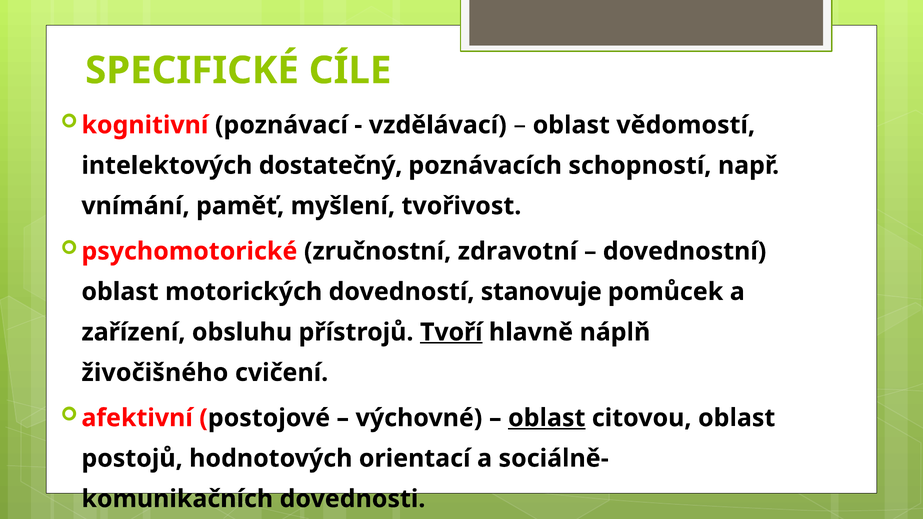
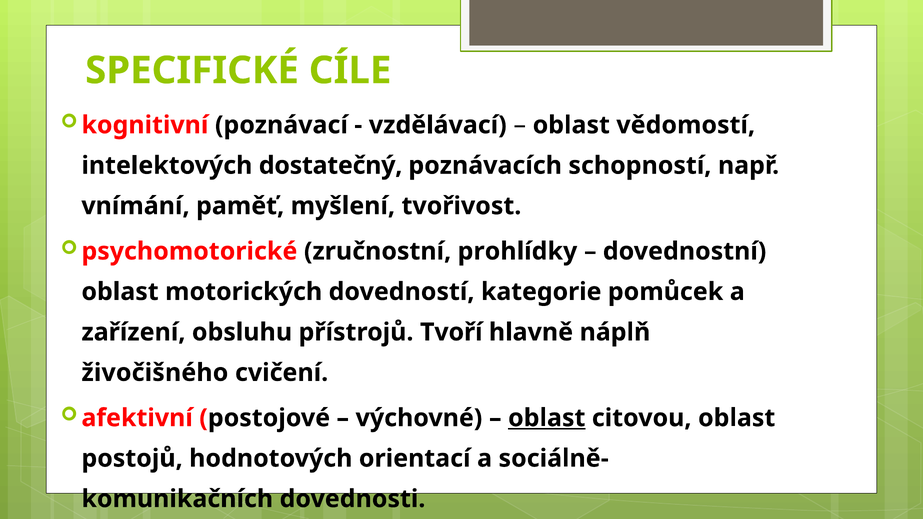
zdravotní: zdravotní -> prohlídky
stanovuje: stanovuje -> kategorie
Tvoří underline: present -> none
